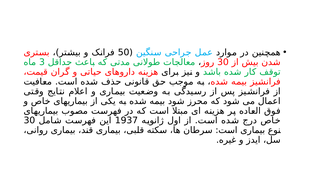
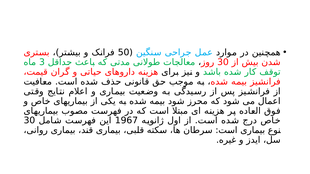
1937: 1937 -> 1967
